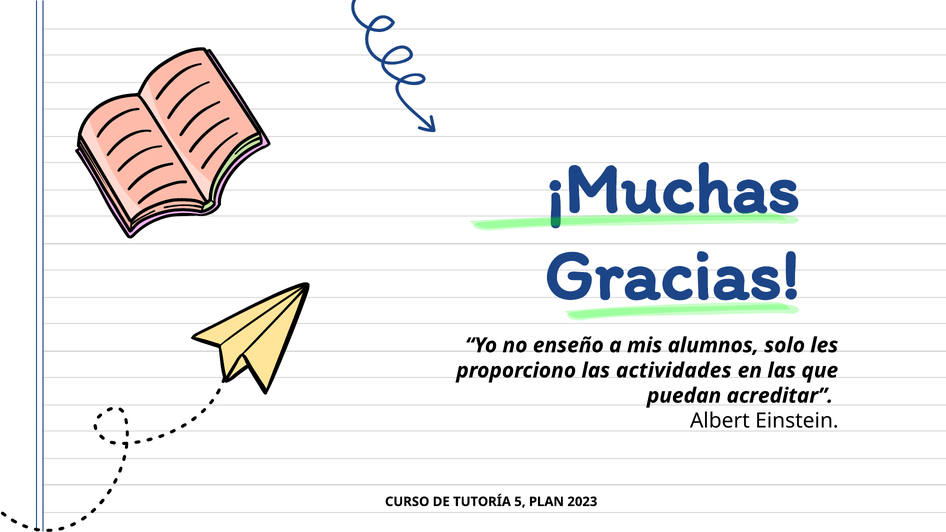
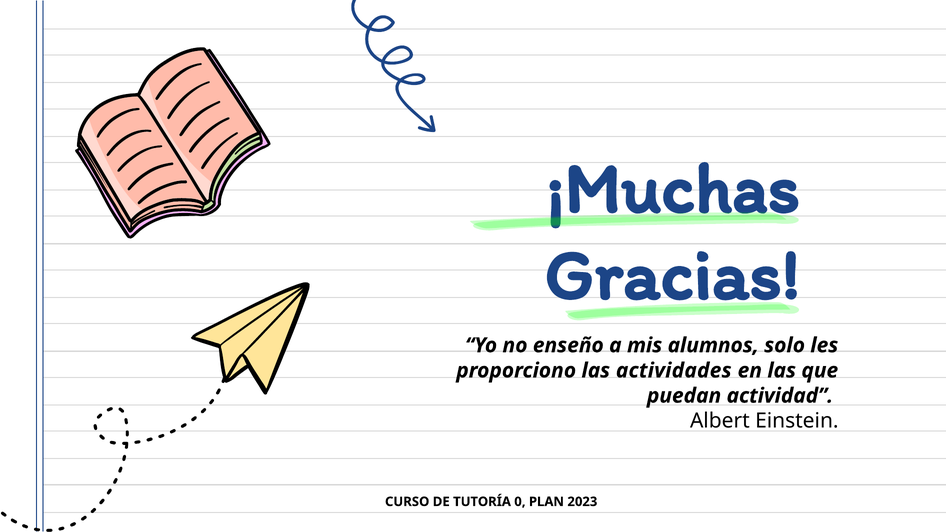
acreditar: acreditar -> actividad
5: 5 -> 0
